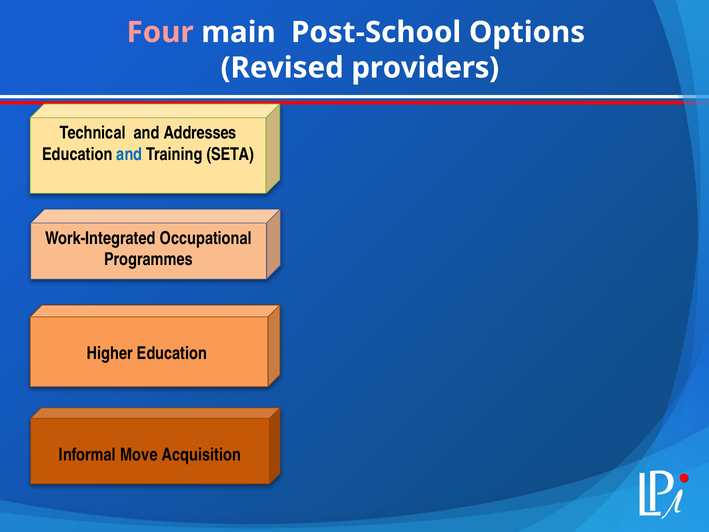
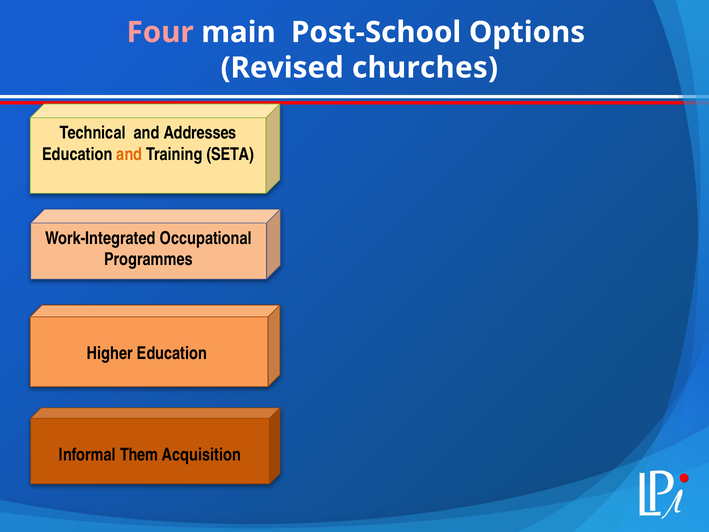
providers: providers -> churches
and at (129, 154) colour: blue -> orange
Move: Move -> Them
